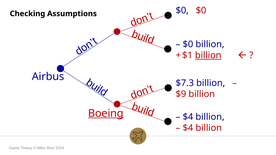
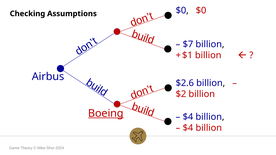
$0 at (188, 44): $0 -> $7
billion at (208, 55) underline: present -> none
$7.3: $7.3 -> $2.6
$9: $9 -> $2
